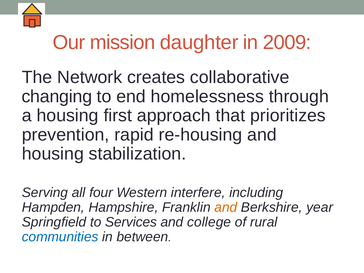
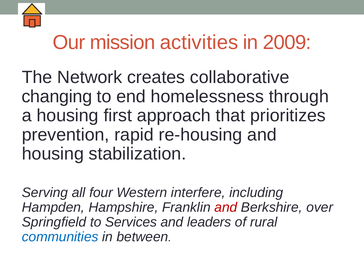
daughter: daughter -> activities
and at (226, 207) colour: orange -> red
year: year -> over
college: college -> leaders
